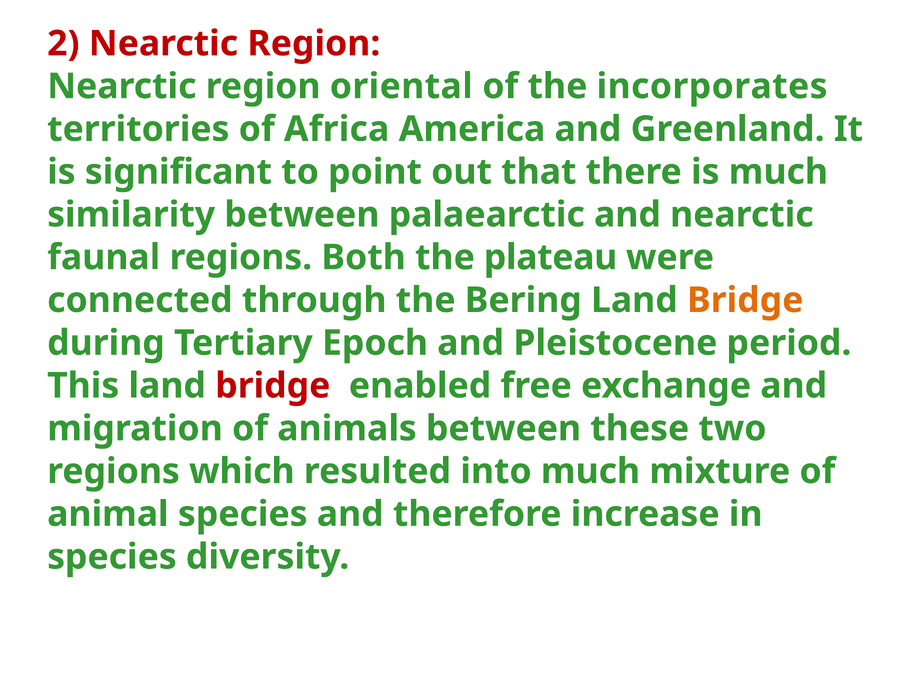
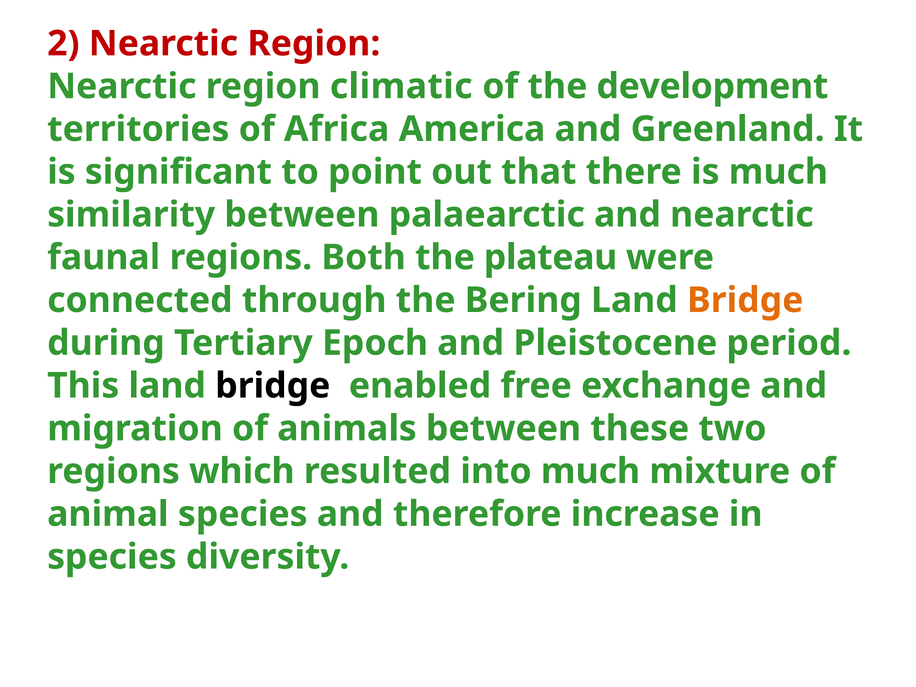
oriental: oriental -> climatic
incorporates: incorporates -> development
bridge at (273, 386) colour: red -> black
